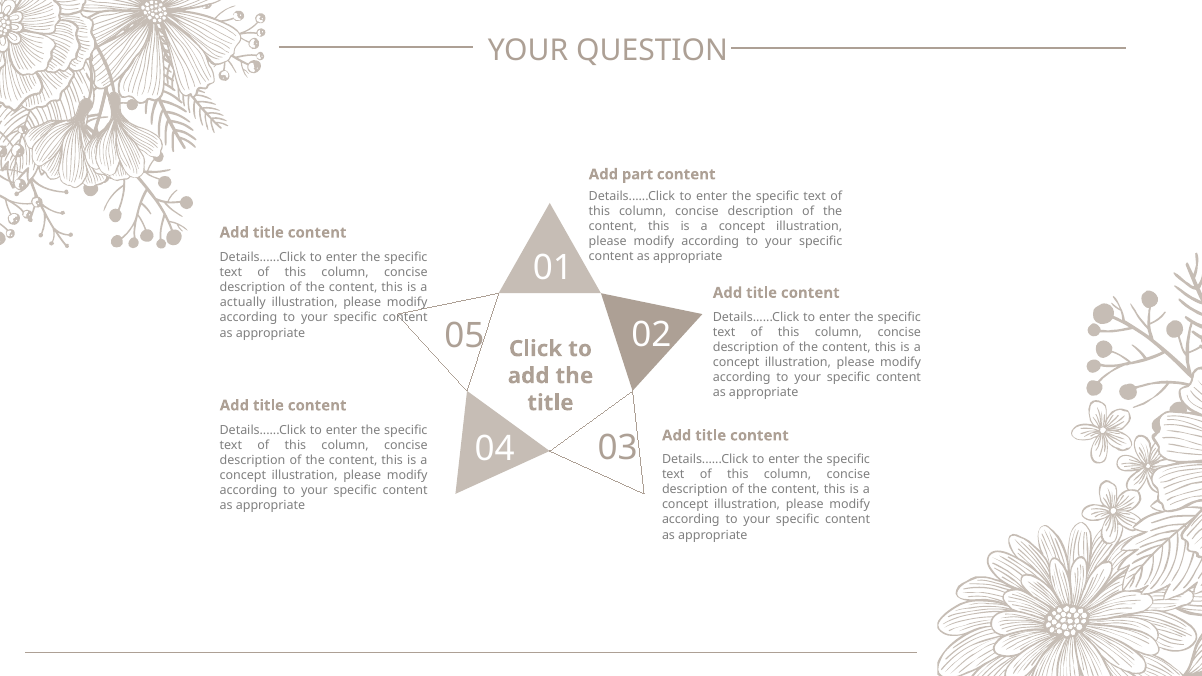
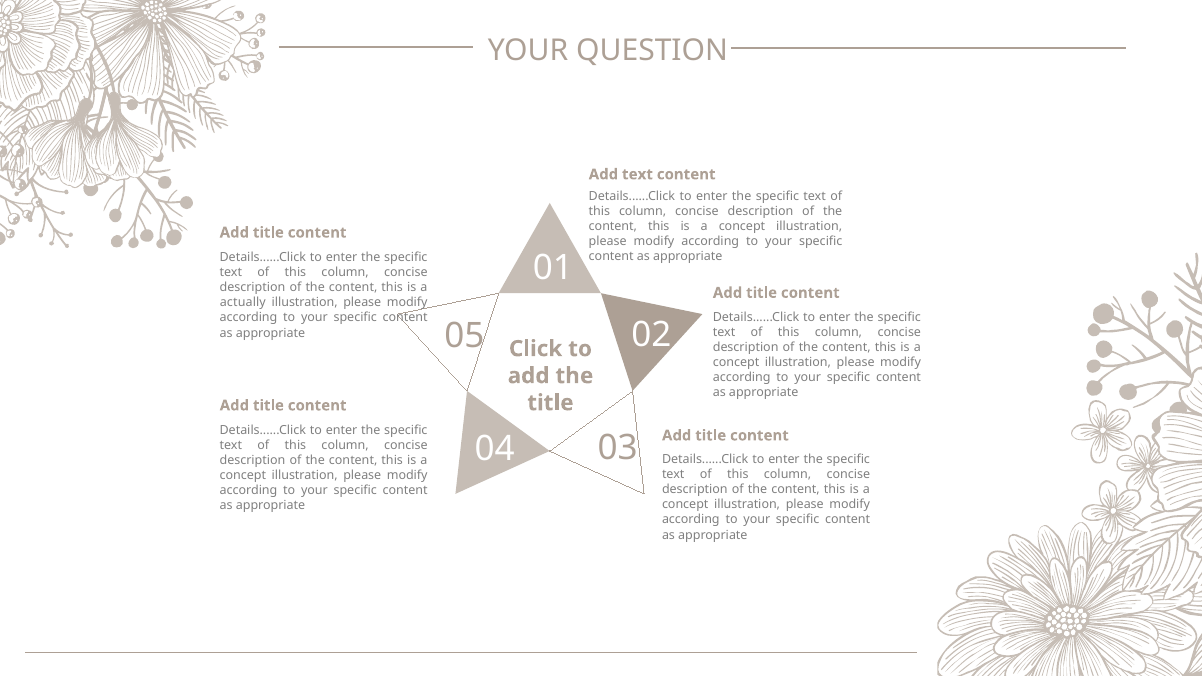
Add part: part -> text
